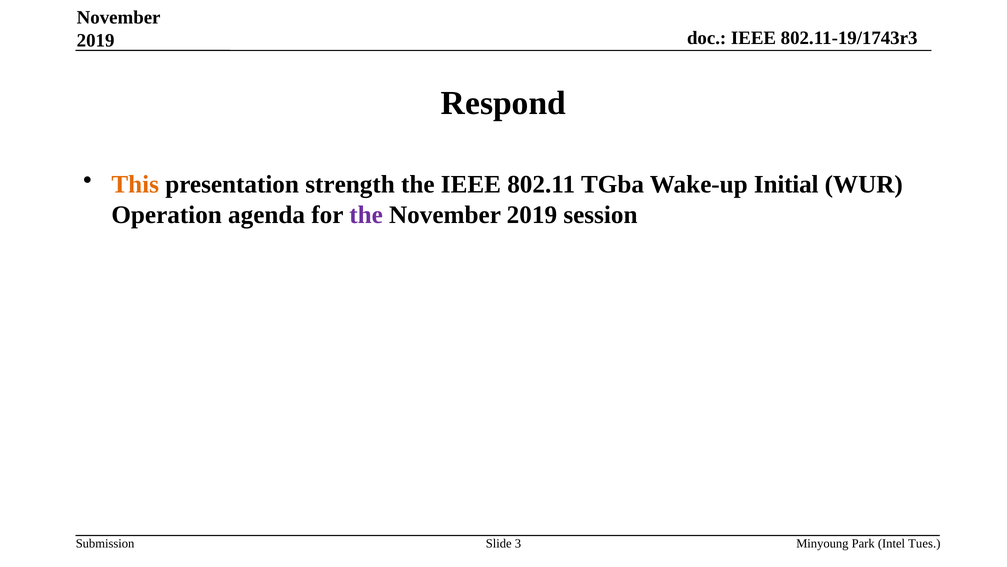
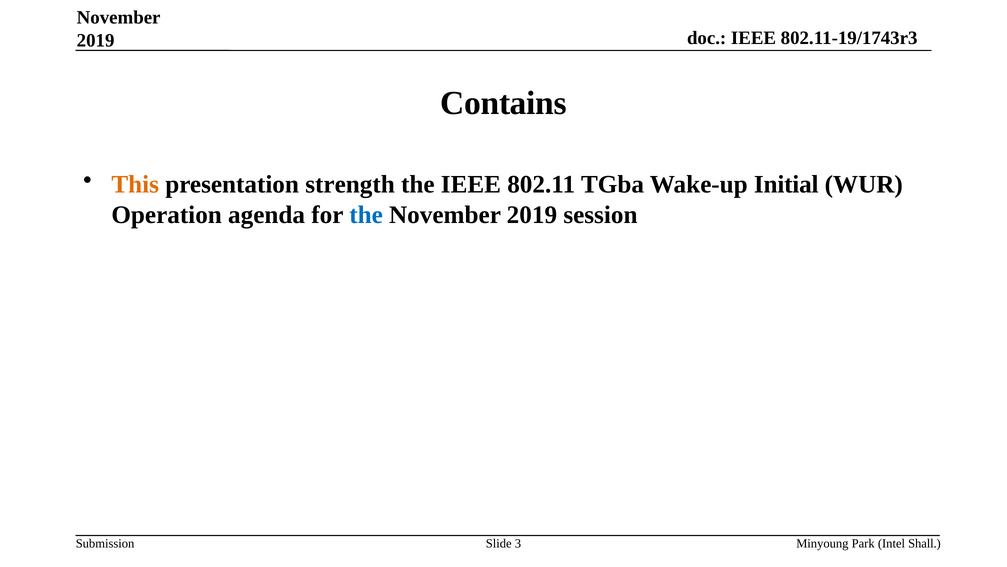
Respond: Respond -> Contains
the at (366, 215) colour: purple -> blue
Tues: Tues -> Shall
